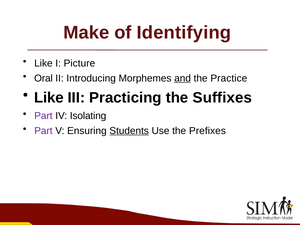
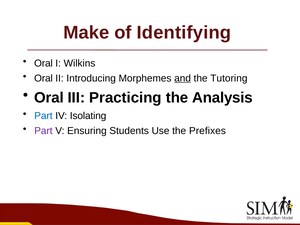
Like at (43, 63): Like -> Oral
Picture: Picture -> Wilkins
Practice: Practice -> Tutoring
Like at (49, 98): Like -> Oral
Suffixes: Suffixes -> Analysis
Part at (43, 116) colour: purple -> blue
Students underline: present -> none
